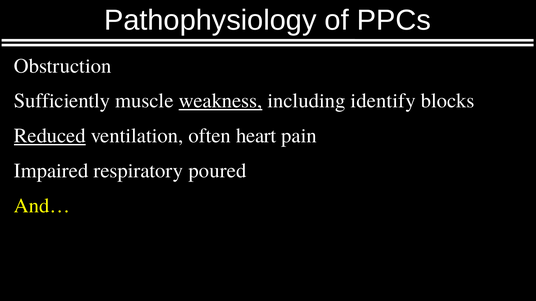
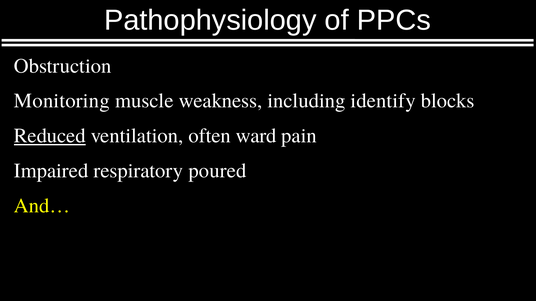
Sufficiently: Sufficiently -> Monitoring
weakness underline: present -> none
heart: heart -> ward
